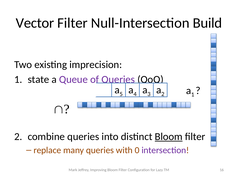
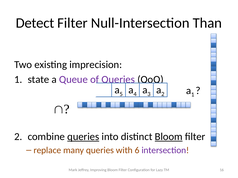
Vector: Vector -> Detect
Build: Build -> Than
queries at (83, 137) underline: none -> present
0: 0 -> 6
